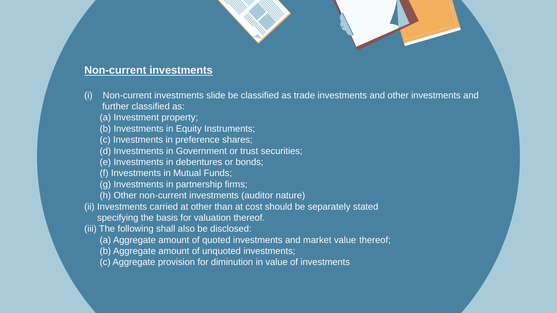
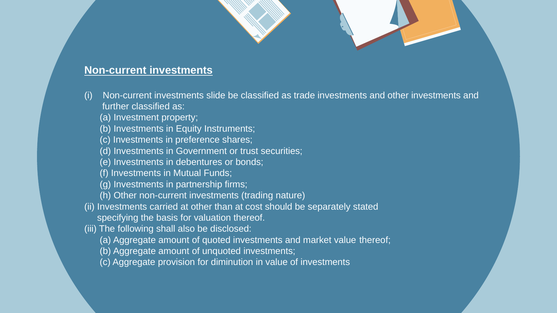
auditor: auditor -> trading
